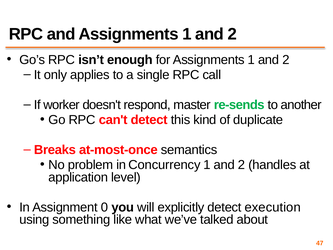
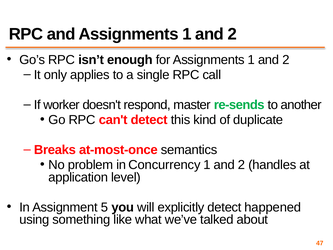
0: 0 -> 5
execution: execution -> happened
